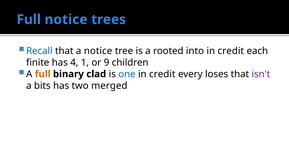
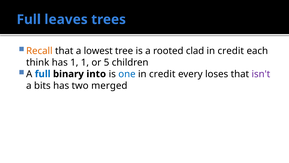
Full notice: notice -> leaves
Recall colour: blue -> orange
a notice: notice -> lowest
into: into -> clad
finite: finite -> think
has 4: 4 -> 1
9: 9 -> 5
full at (43, 74) colour: orange -> blue
clad: clad -> into
